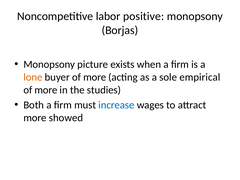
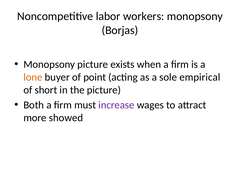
positive: positive -> workers
buyer of more: more -> point
more at (46, 90): more -> short
the studies: studies -> picture
increase colour: blue -> purple
